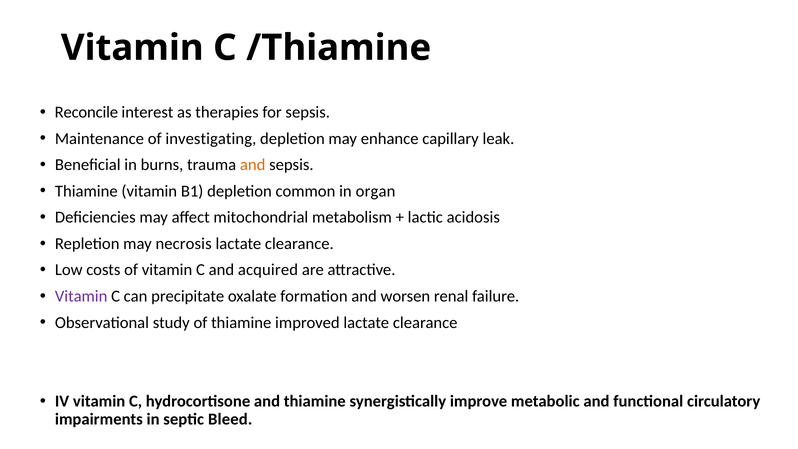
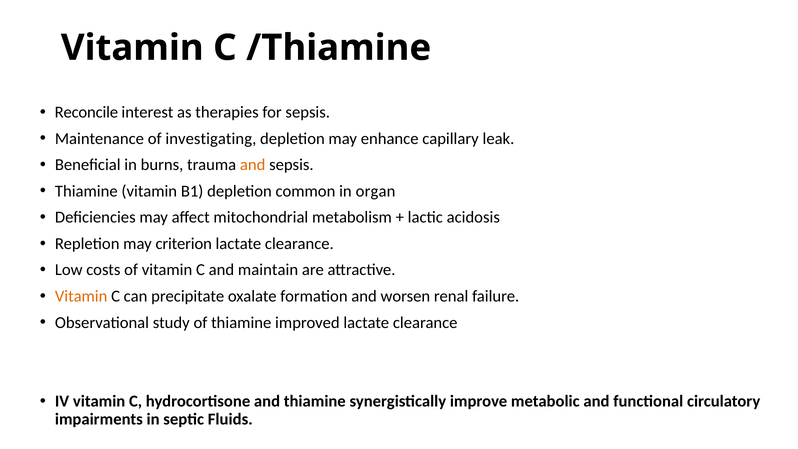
necrosis: necrosis -> criterion
acquired: acquired -> maintain
Vitamin at (81, 296) colour: purple -> orange
Bleed: Bleed -> Fluids
